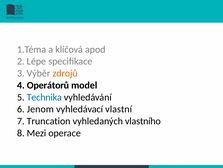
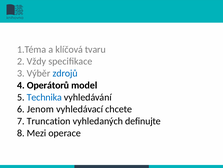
apod: apod -> tvaru
Lépe: Lépe -> Vždy
zdrojů colour: orange -> blue
vlastní: vlastní -> chcete
vlastního: vlastního -> definujte
